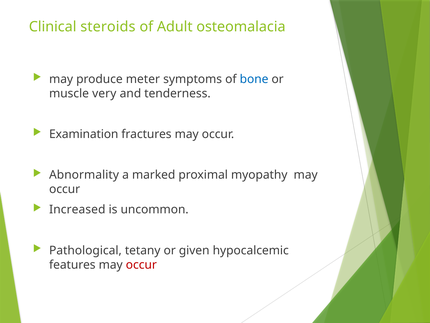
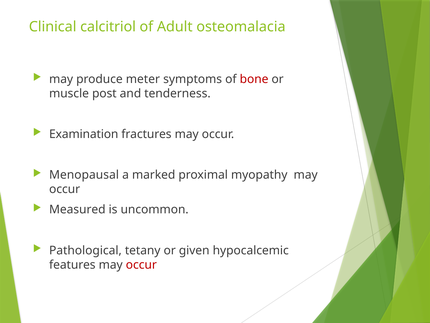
steroids: steroids -> calcitriol
bone colour: blue -> red
very: very -> post
Abnormality: Abnormality -> Menopausal
Increased: Increased -> Measured
